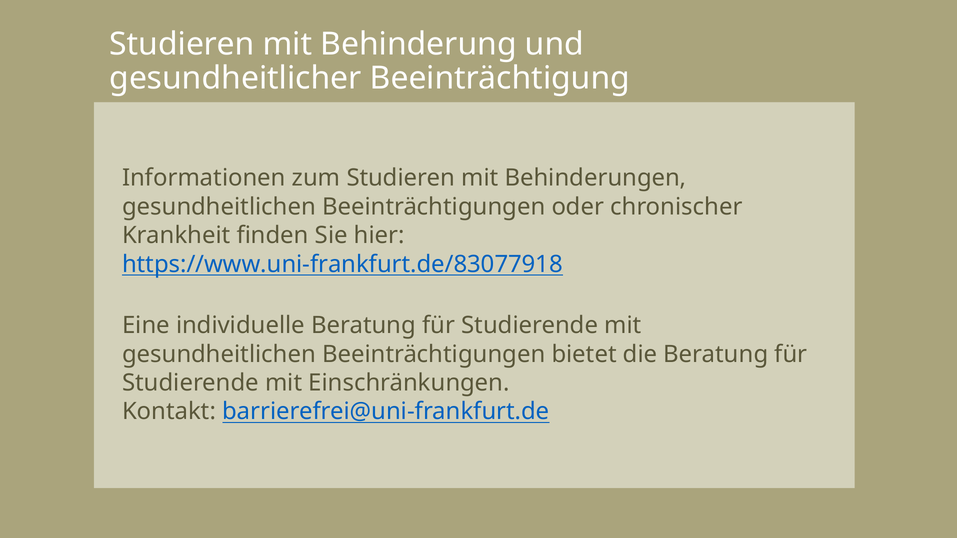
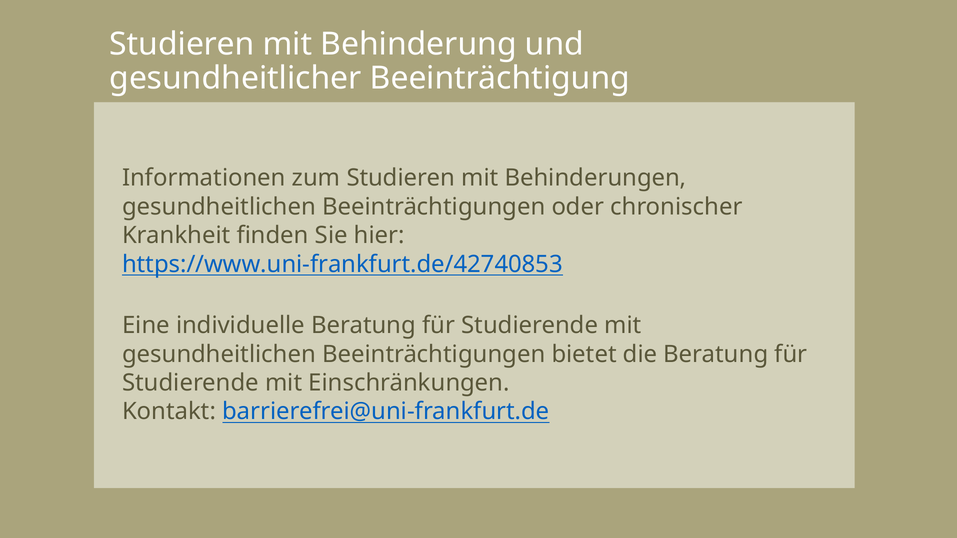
https://www.uni-frankfurt.de/83077918: https://www.uni-frankfurt.de/83077918 -> https://www.uni-frankfurt.de/42740853
